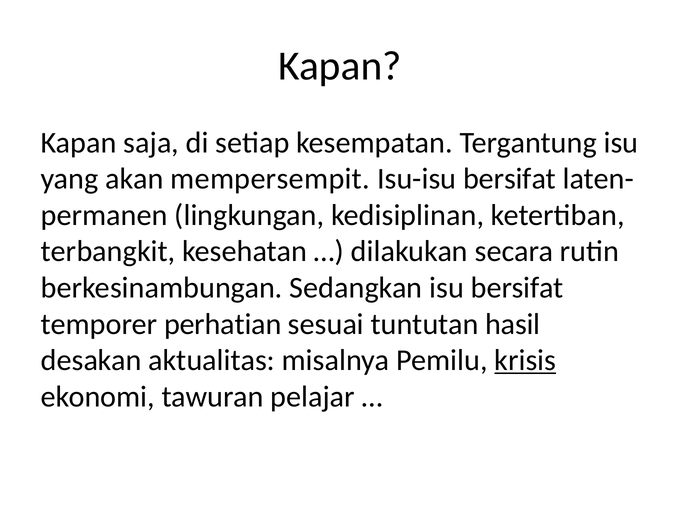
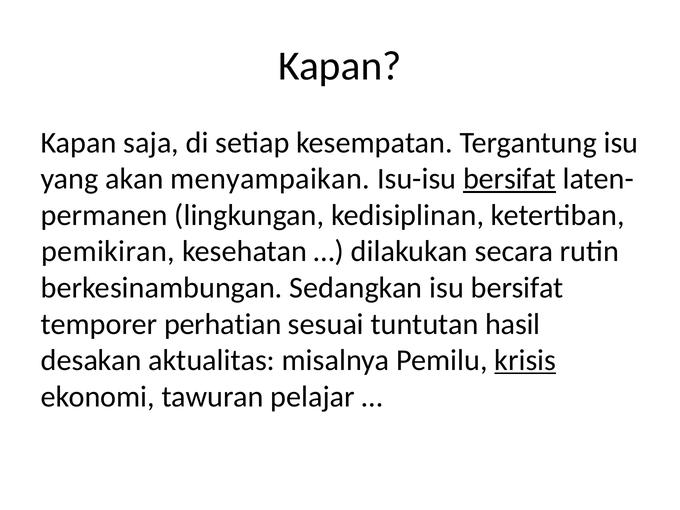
mempersempit: mempersempit -> menyampaikan
bersifat at (510, 179) underline: none -> present
terbangkit: terbangkit -> pemikiran
